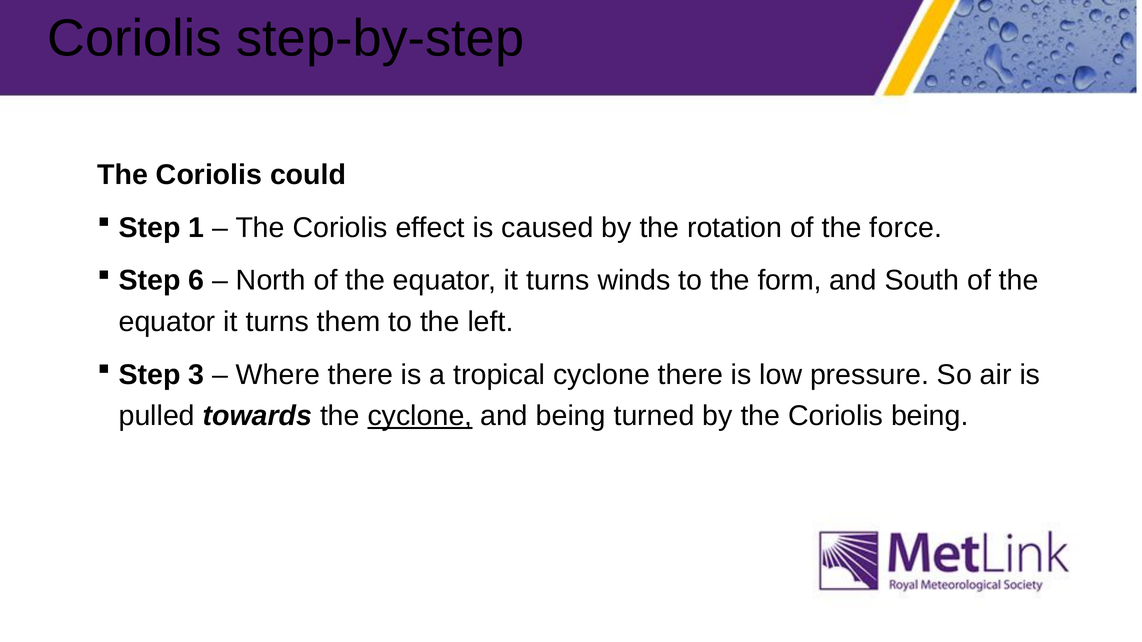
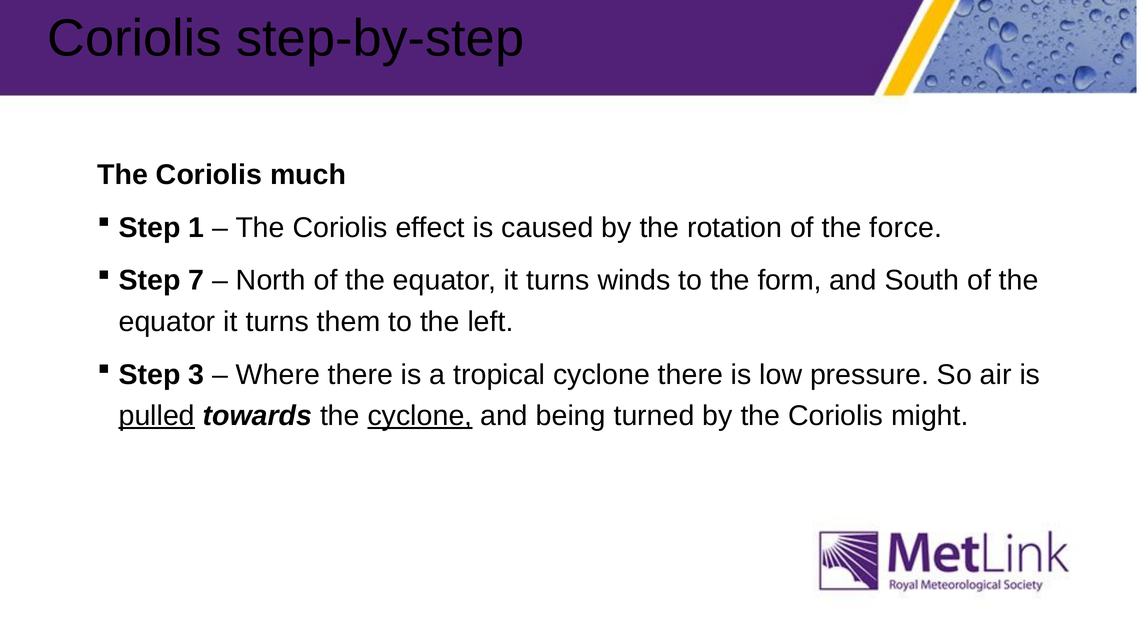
could: could -> much
6: 6 -> 7
pulled underline: none -> present
Coriolis being: being -> might
